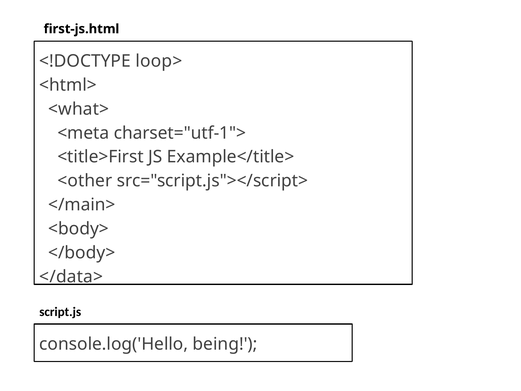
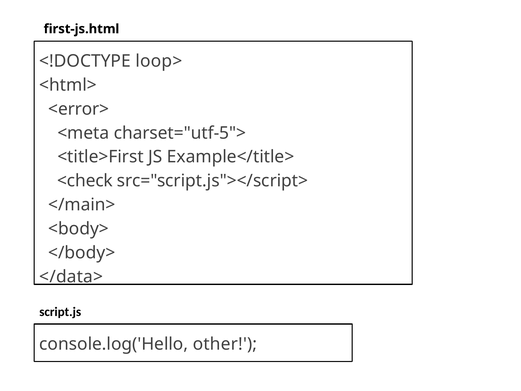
<what>: <what> -> <error>
charset="utf-1">: charset="utf-1"> -> charset="utf-5">
<other: <other -> <check
being: being -> other
